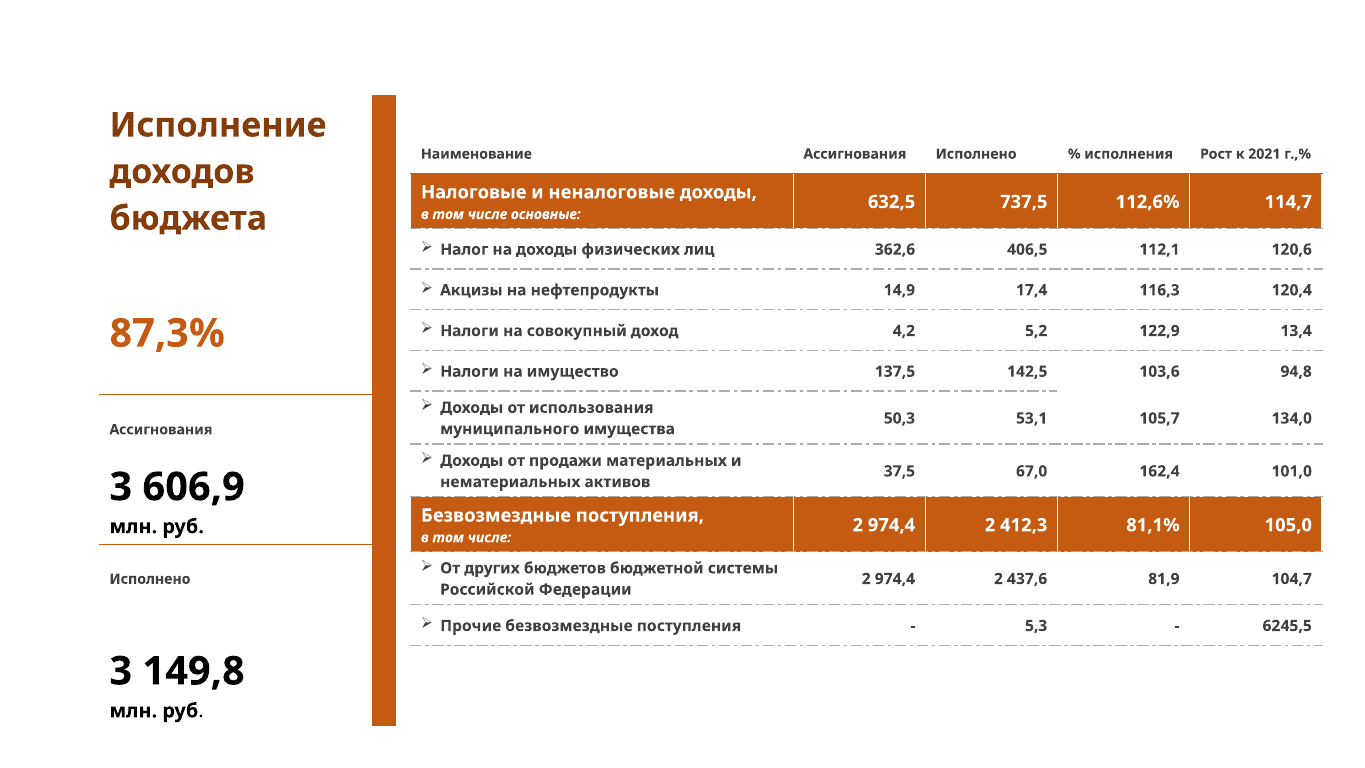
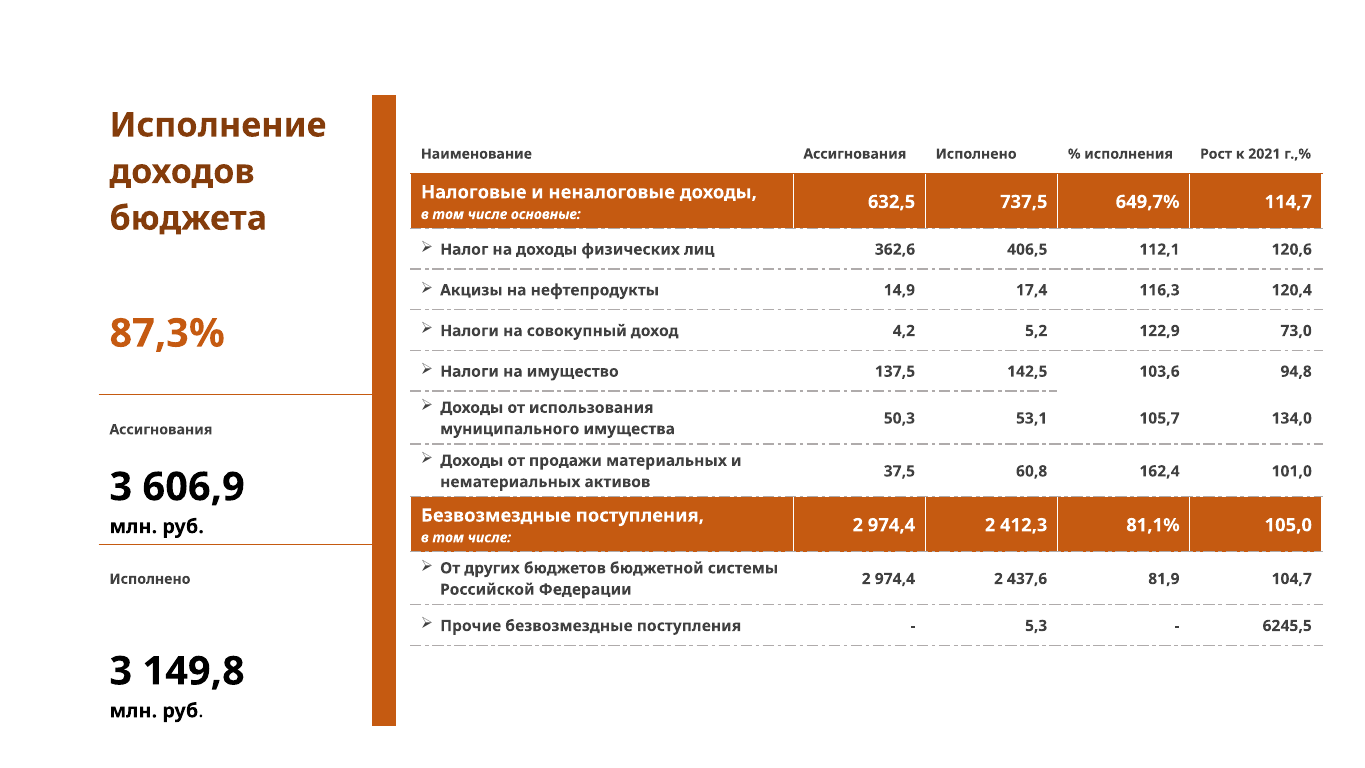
112,6%: 112,6% -> 649,7%
13,4: 13,4 -> 73,0
67,0: 67,0 -> 60,8
